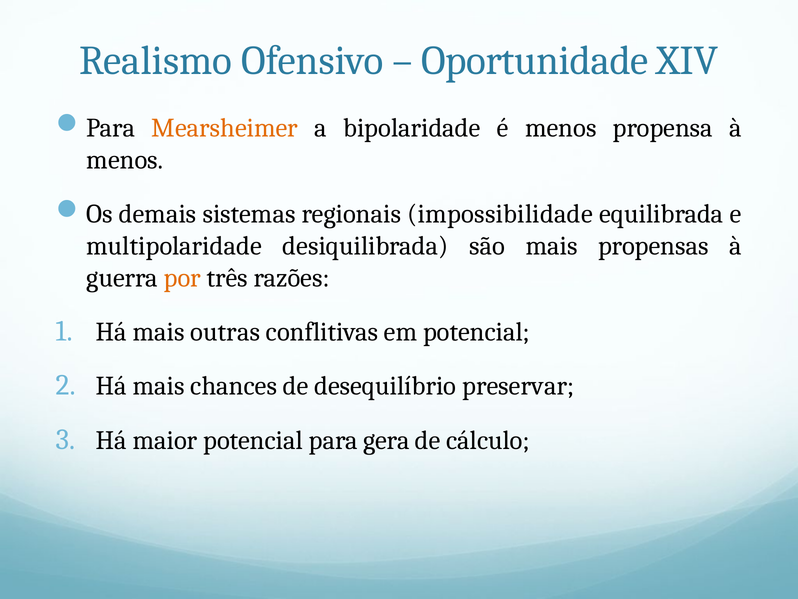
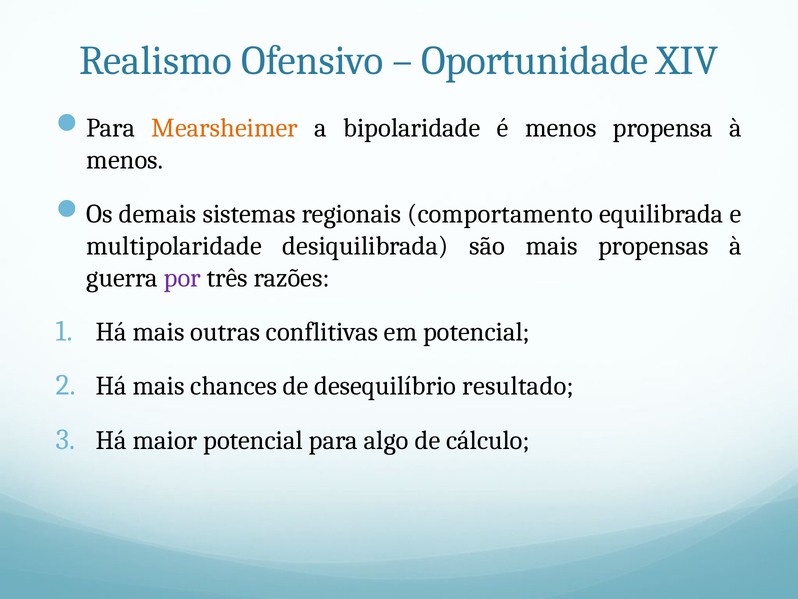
impossibilidade: impossibilidade -> comportamento
por colour: orange -> purple
preservar: preservar -> resultado
gera: gera -> algo
